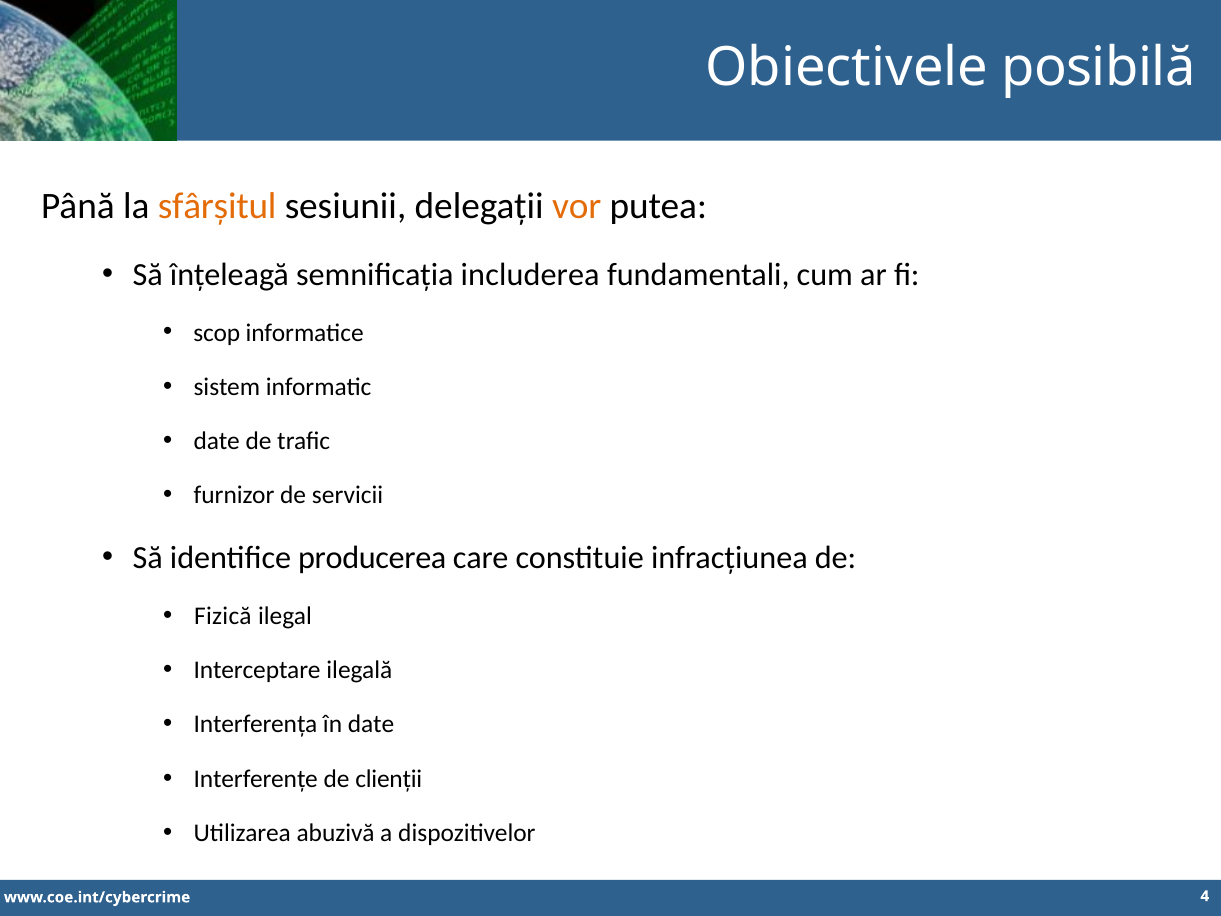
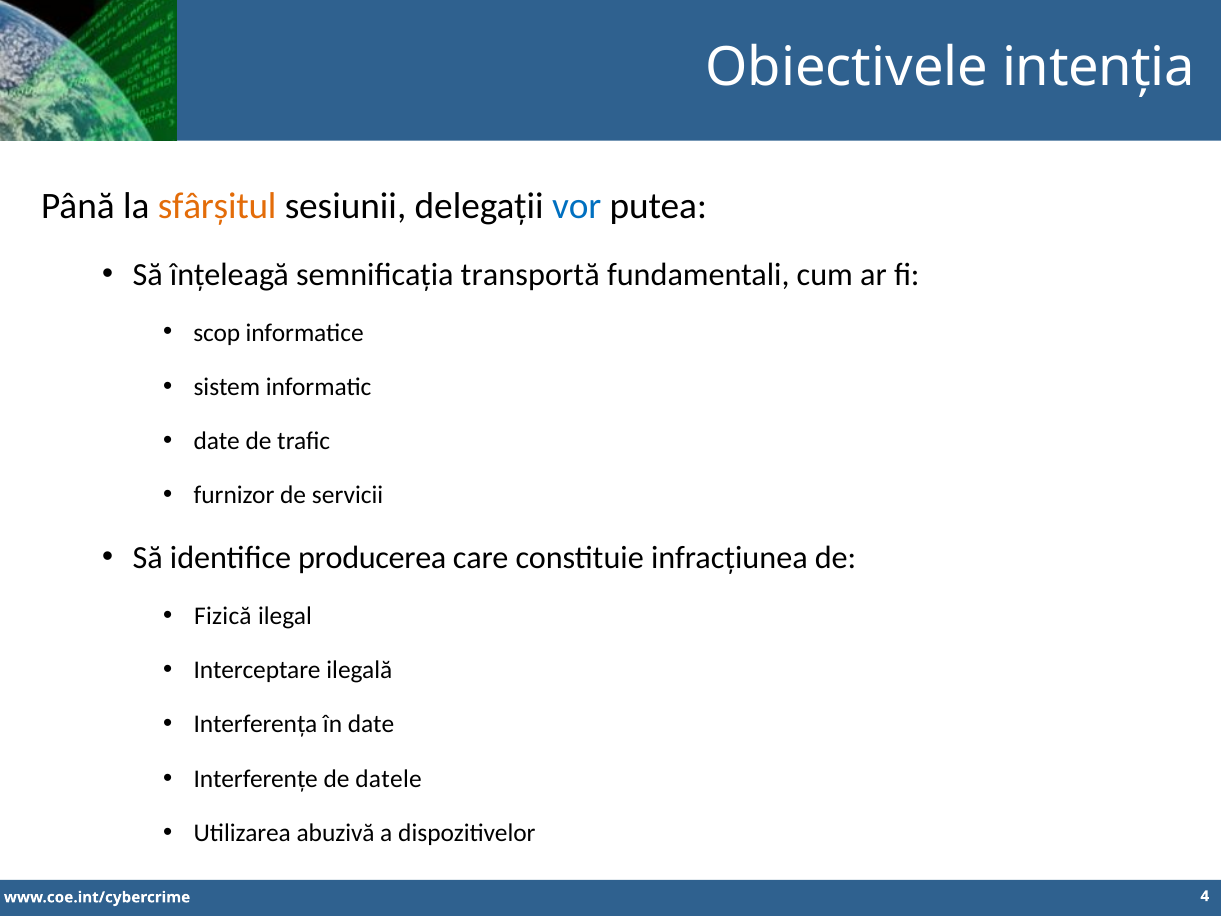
posibilă: posibilă -> intenția
vor colour: orange -> blue
includerea: includerea -> transportă
clienții: clienții -> datele
